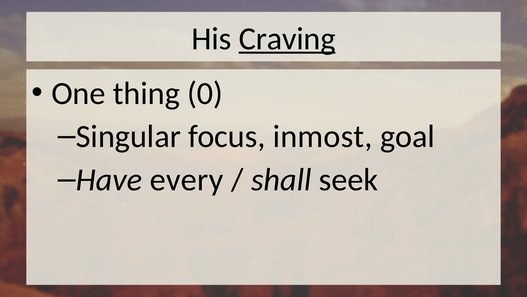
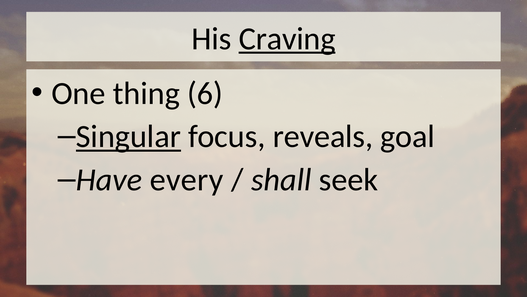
0: 0 -> 6
Singular underline: none -> present
inmost: inmost -> reveals
